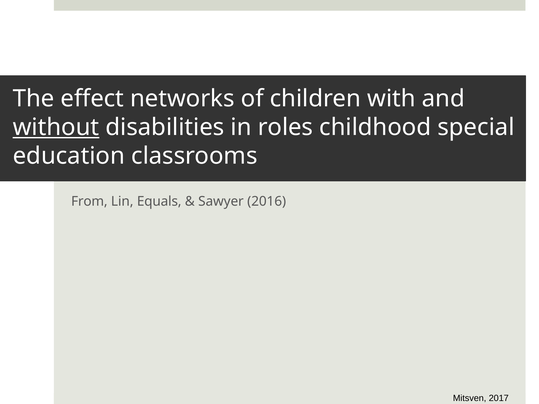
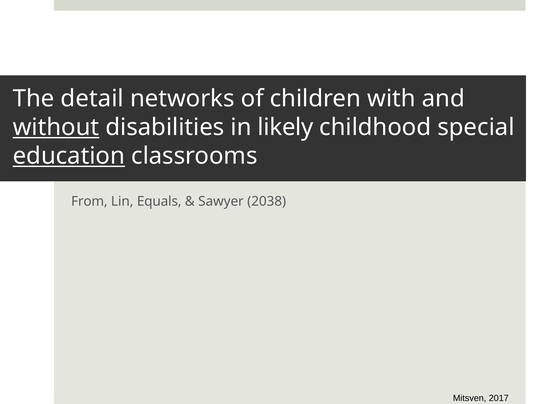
effect: effect -> detail
roles: roles -> likely
education underline: none -> present
2016: 2016 -> 2038
